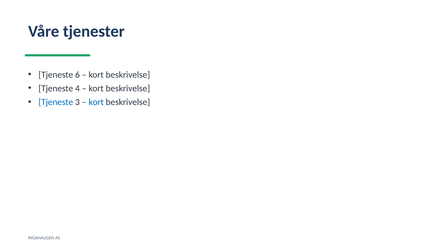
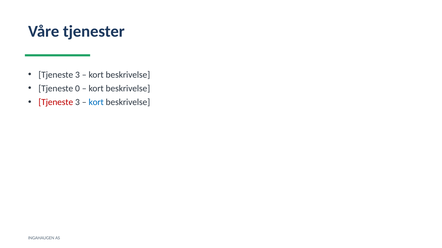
6 at (77, 75): 6 -> 3
4: 4 -> 0
Tjeneste at (56, 103) colour: blue -> red
